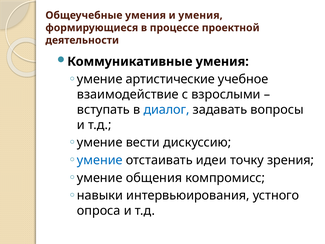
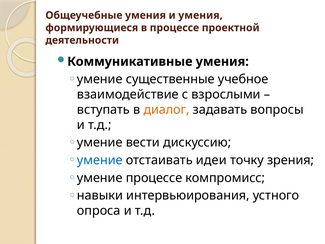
артистические: артистические -> существенные
диалог colour: blue -> orange
умение общения: общения -> процессе
